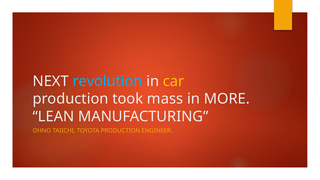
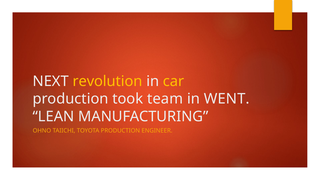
revolution colour: light blue -> yellow
mass: mass -> team
MORE: MORE -> WENT
